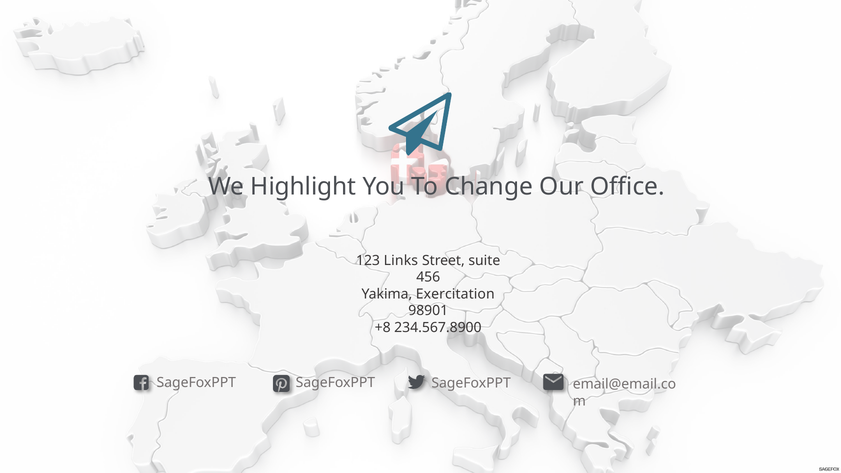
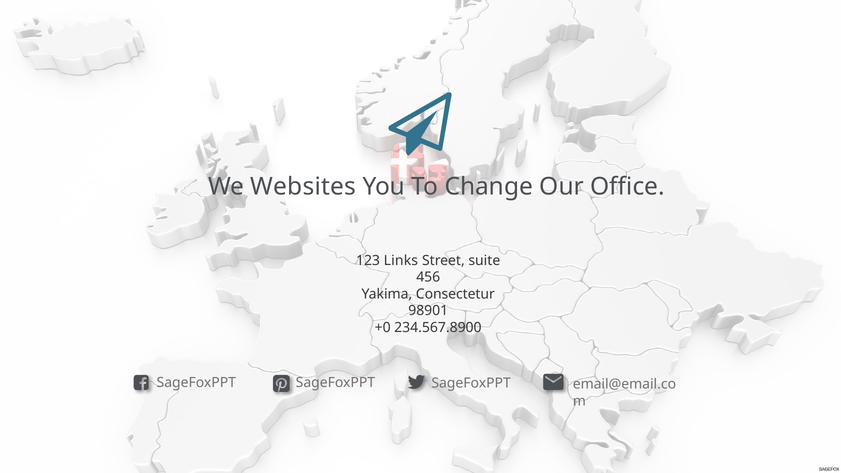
Highlight: Highlight -> Websites
Exercitation: Exercitation -> Consectetur
+8: +8 -> +0
